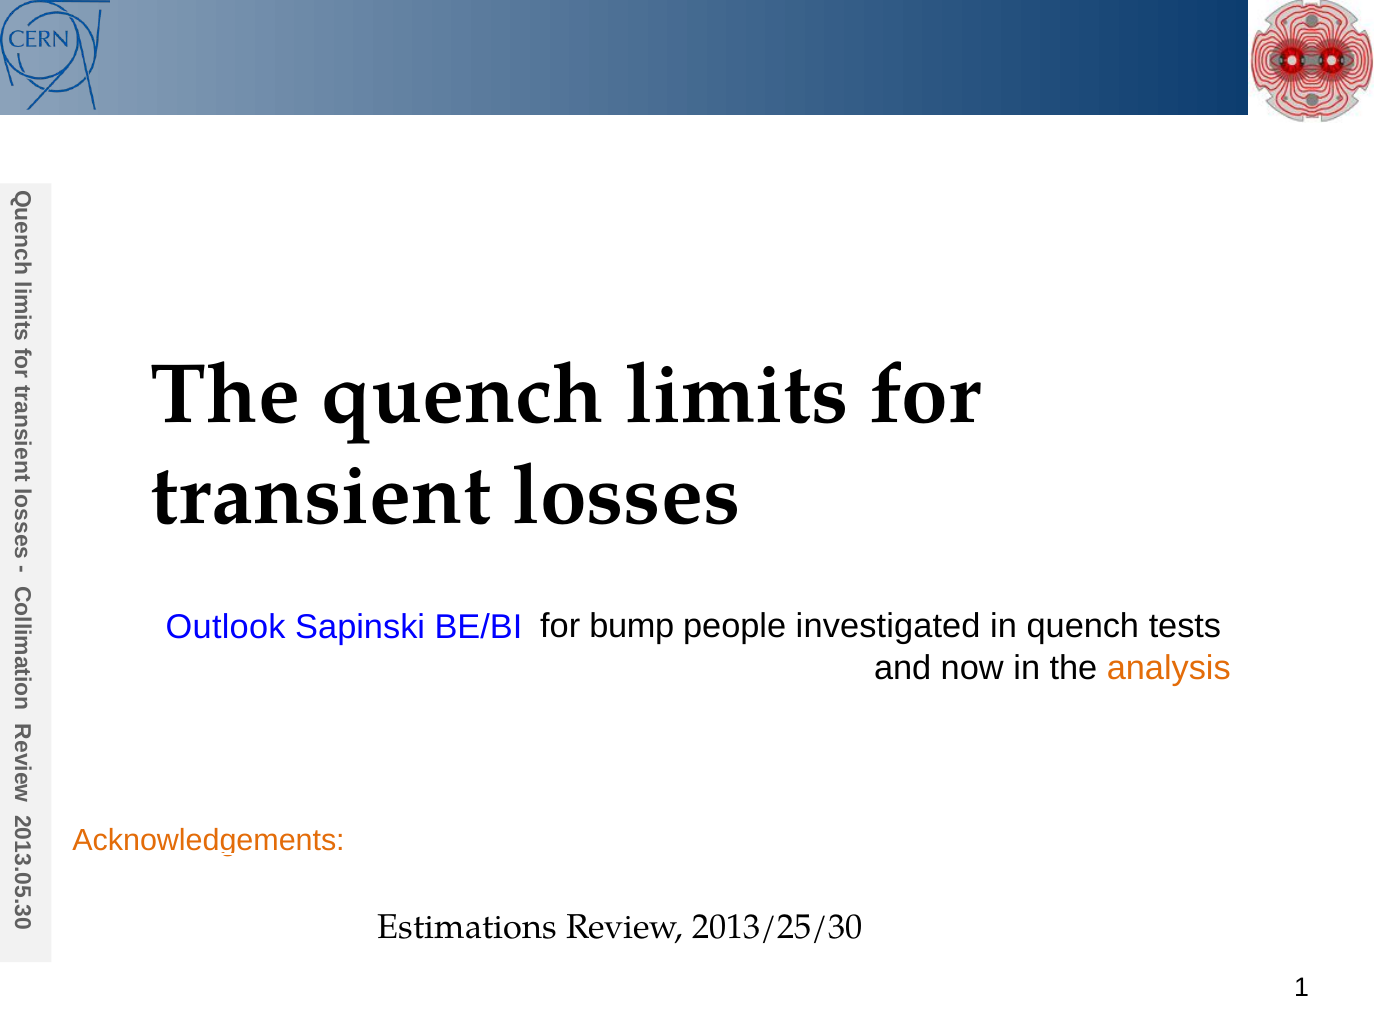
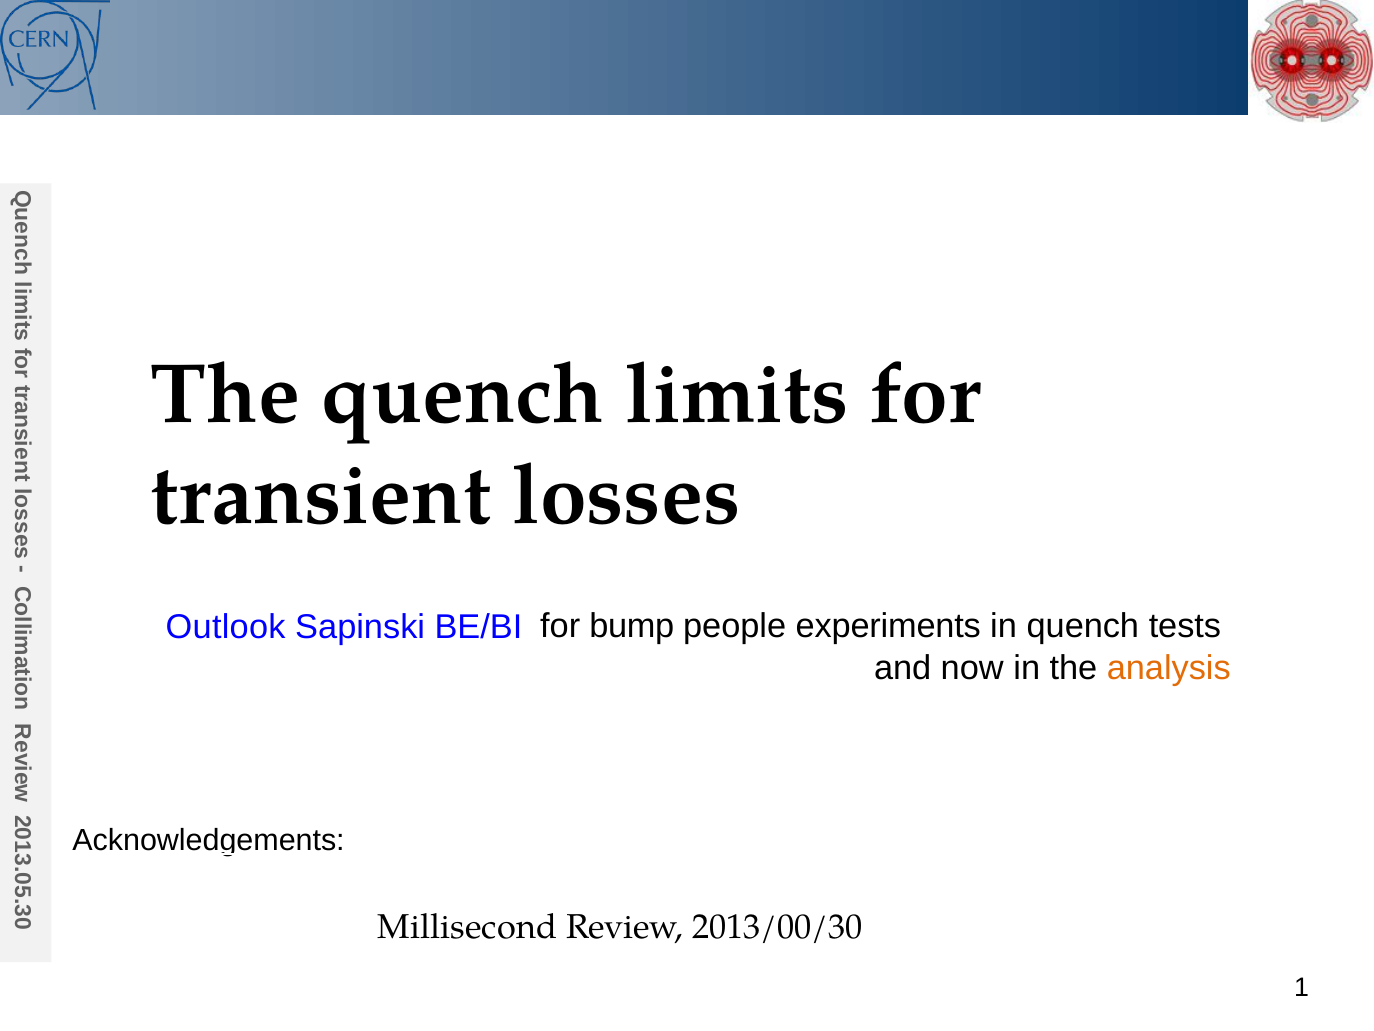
investigated: investigated -> experiments
Acknowledgements colour: orange -> black
Estimations: Estimations -> Millisecond
2013/25/30: 2013/25/30 -> 2013/00/30
